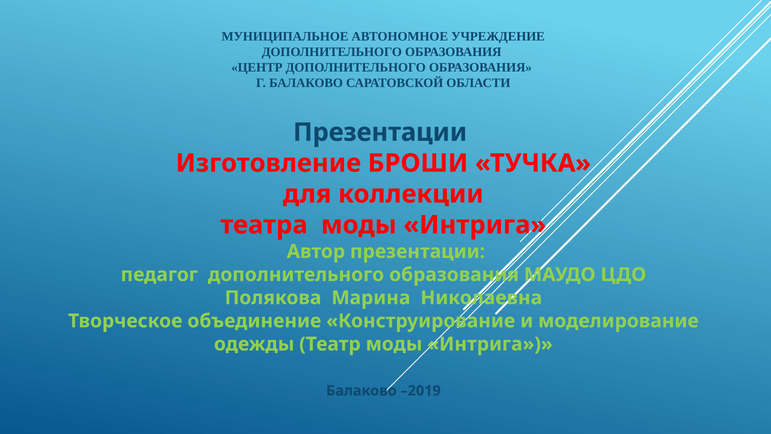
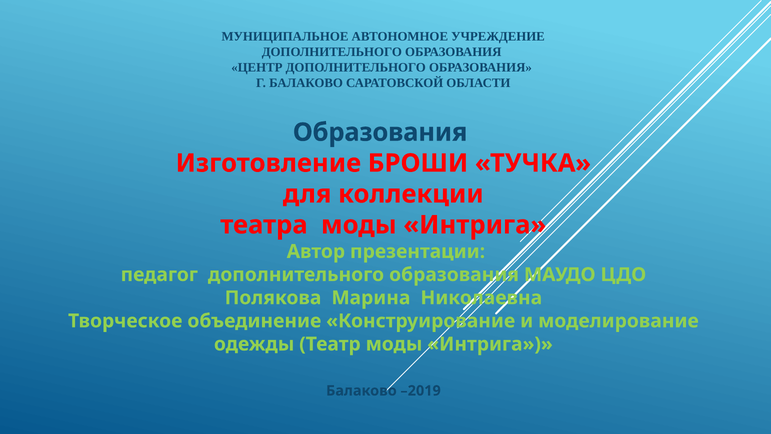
Презентации at (380, 132): Презентации -> Образования
